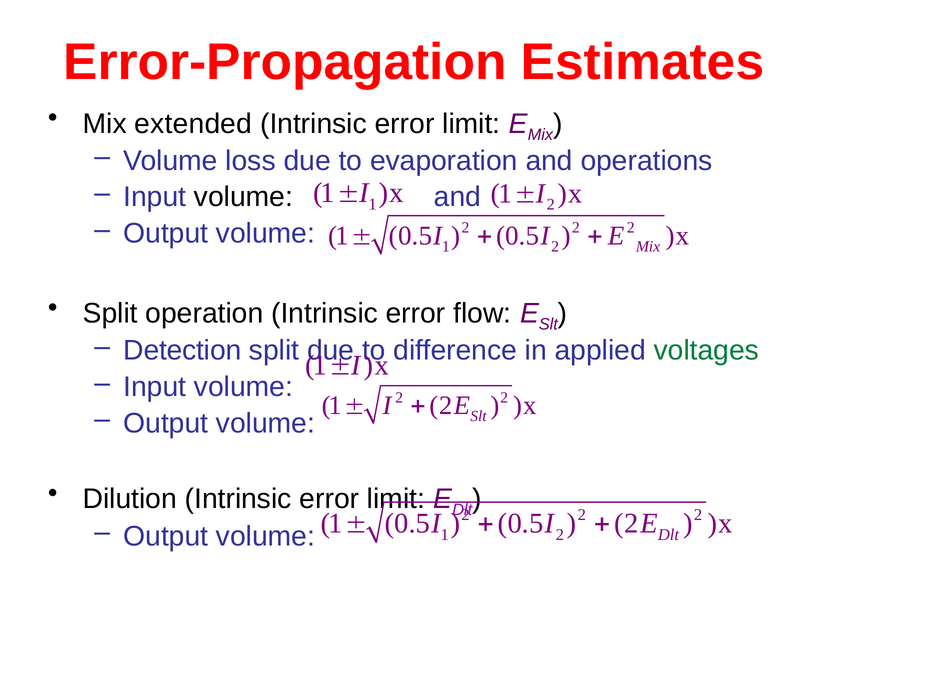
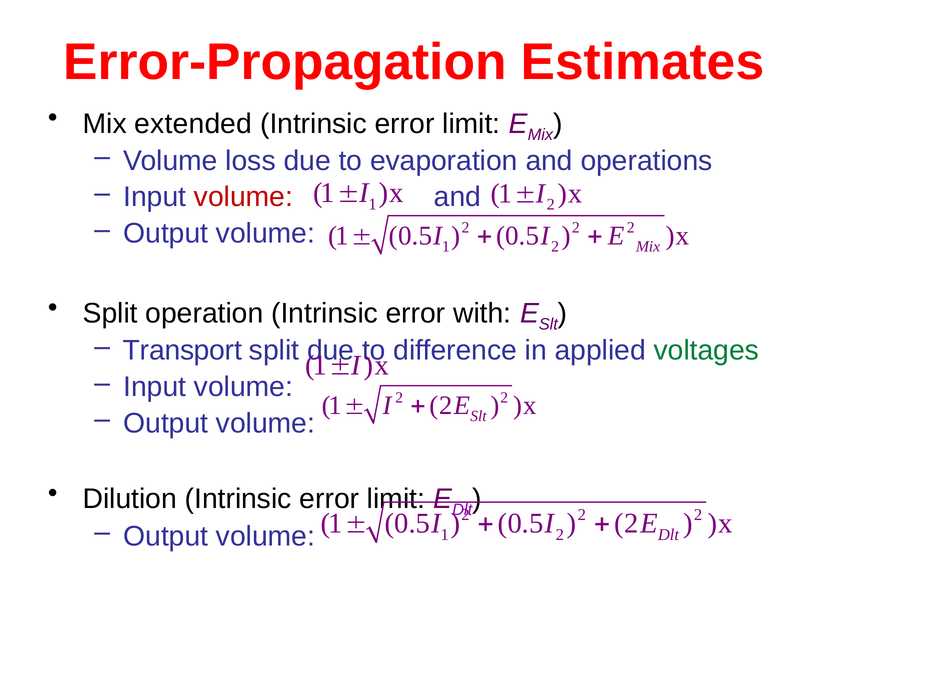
volume at (243, 197) colour: black -> red
flow: flow -> with
Detection: Detection -> Transport
